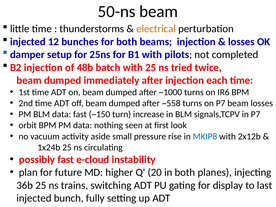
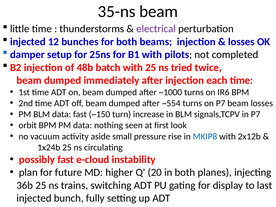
50-ns: 50-ns -> 35-ns
electrical colour: orange -> purple
~558: ~558 -> ~554
